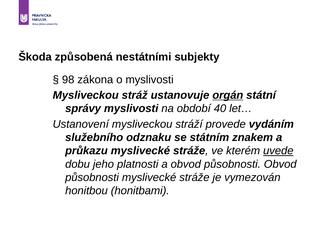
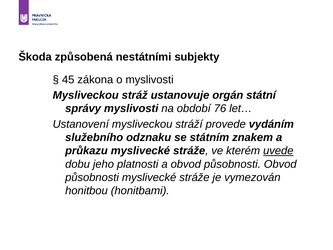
98: 98 -> 45
orgán underline: present -> none
40: 40 -> 76
